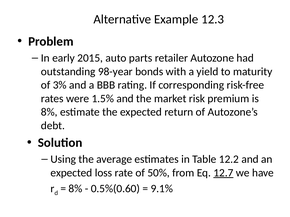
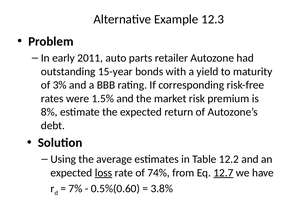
2015: 2015 -> 2011
98-year: 98-year -> 15-year
loss underline: none -> present
50%: 50% -> 74%
8% at (75, 189): 8% -> 7%
9.1%: 9.1% -> 3.8%
